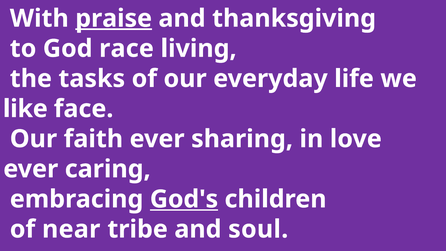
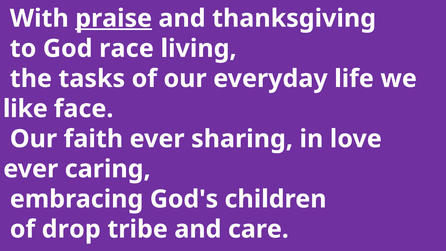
God's underline: present -> none
near: near -> drop
soul: soul -> care
